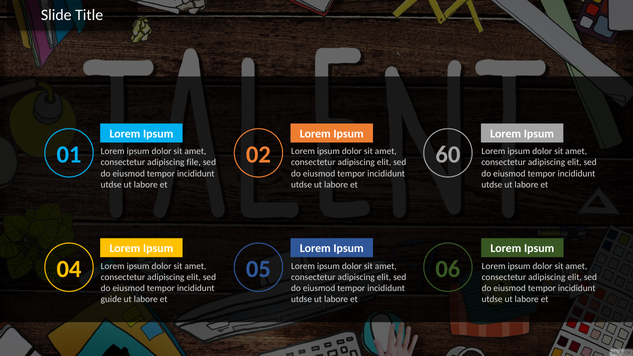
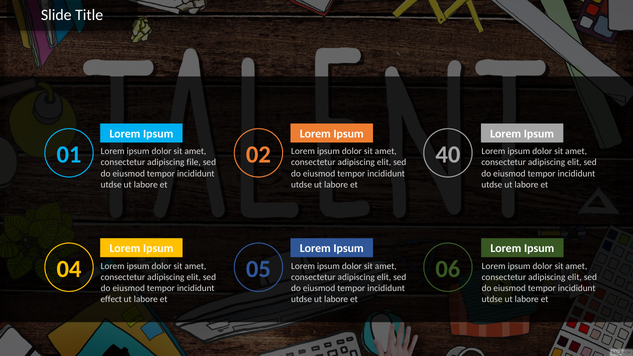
60: 60 -> 40
guide: guide -> effect
